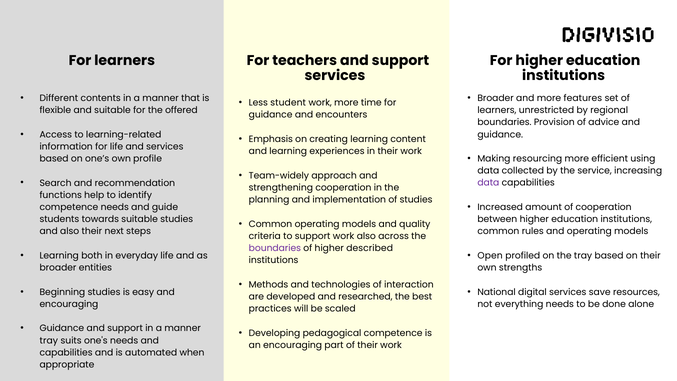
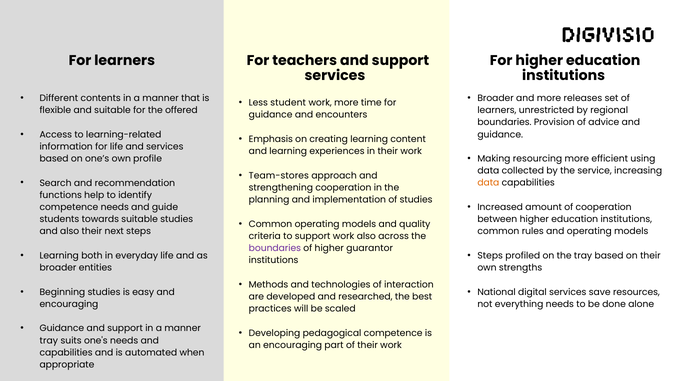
features: features -> releases
Team-widely: Team-widely -> Team-stores
data at (488, 183) colour: purple -> orange
described: described -> guarantor
Open at (490, 256): Open -> Steps
